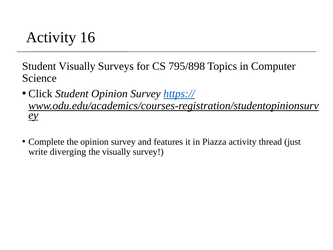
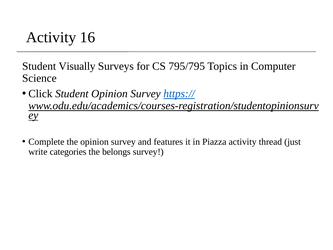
795/898: 795/898 -> 795/795
diverging: diverging -> categories
the visually: visually -> belongs
